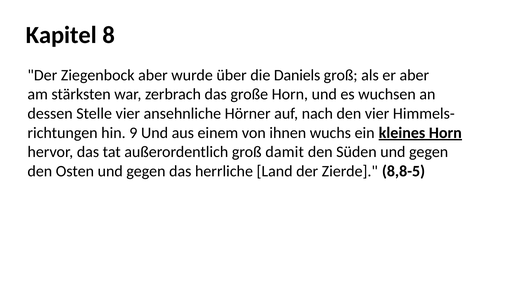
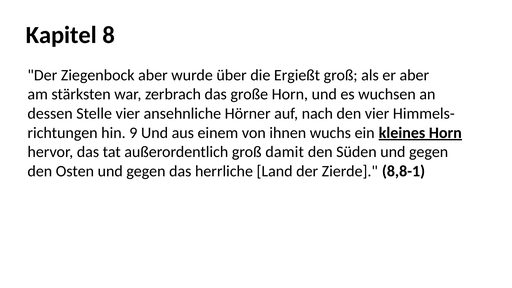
Daniels: Daniels -> Ergießt
8,8-5: 8,8-5 -> 8,8-1
